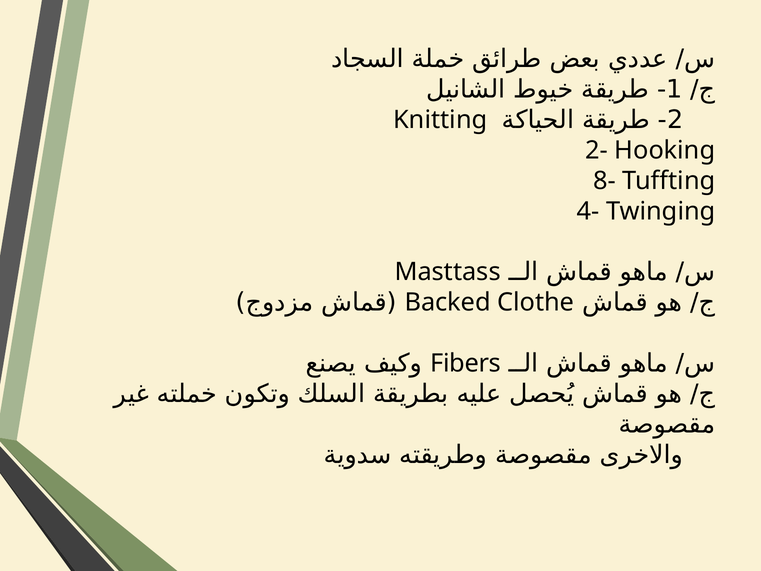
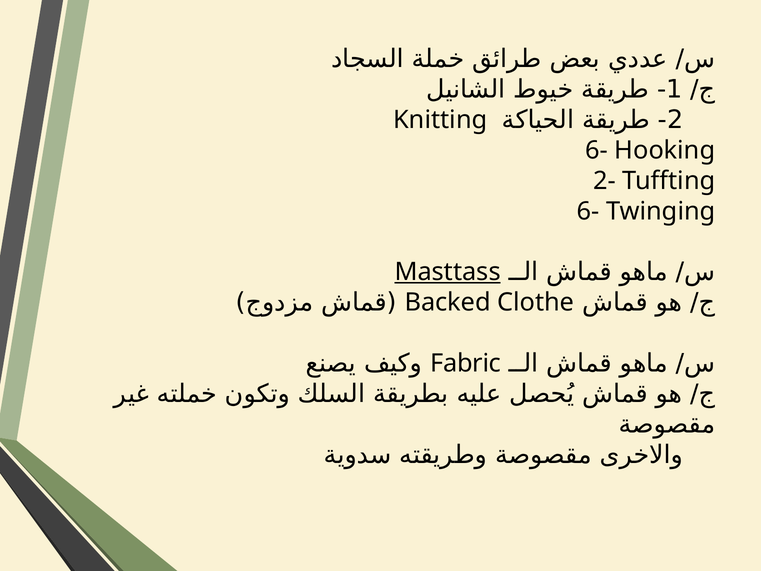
2- at (597, 150): 2- -> 6-
8-: 8- -> 2-
4- at (588, 211): 4- -> 6-
Masttass underline: none -> present
Fibers: Fibers -> Fabric
